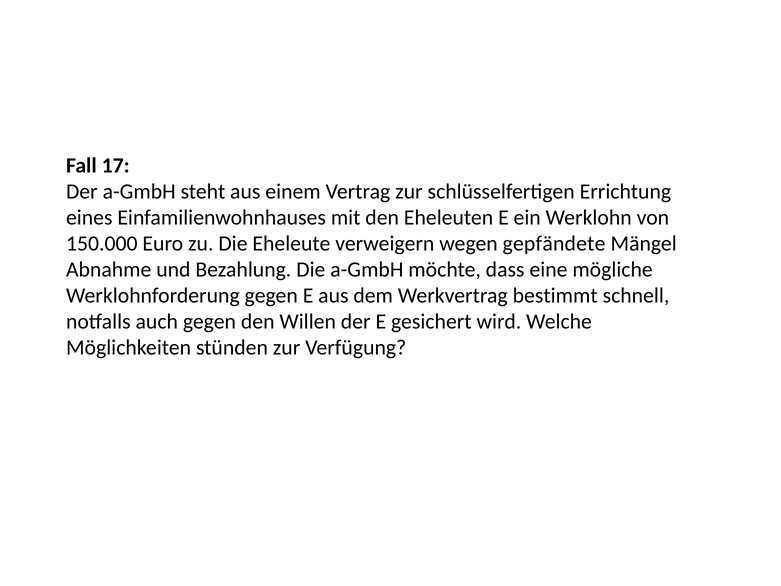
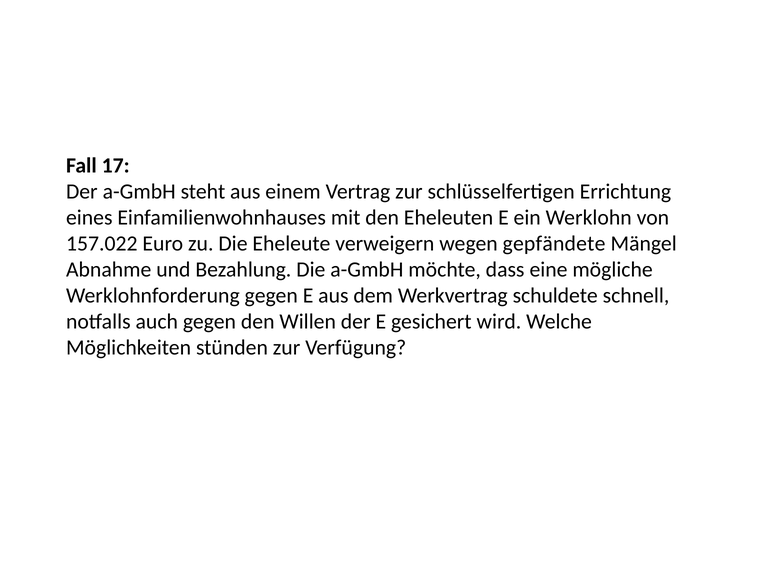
150.000: 150.000 -> 157.022
bestimmt: bestimmt -> schuldete
